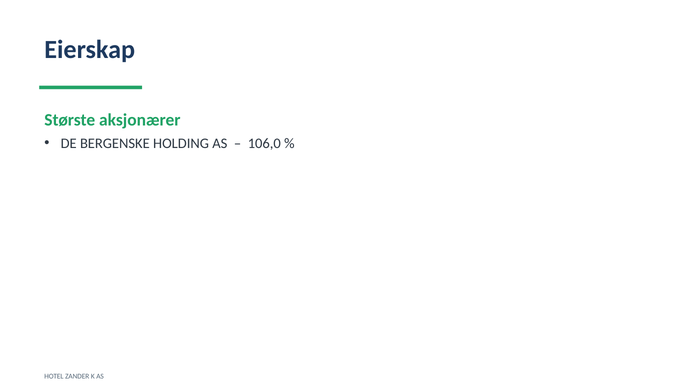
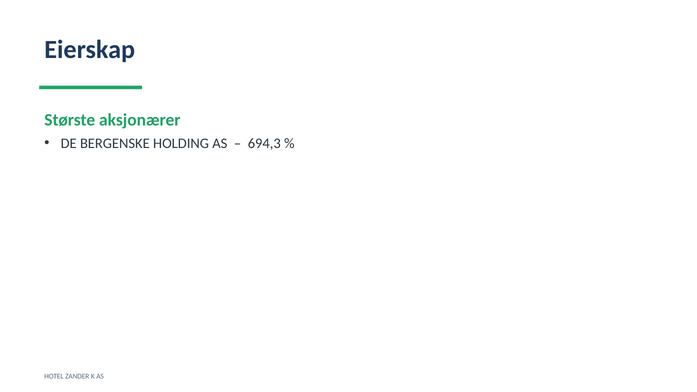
106,0: 106,0 -> 694,3
